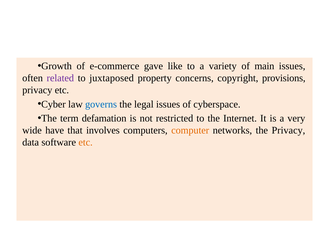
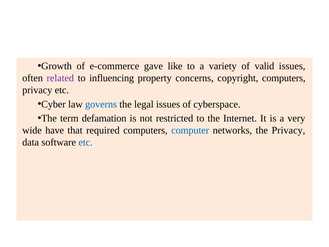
main: main -> valid
juxtaposed: juxtaposed -> influencing
copyright provisions: provisions -> computers
involves: involves -> required
computer colour: orange -> blue
etc at (86, 142) colour: orange -> blue
